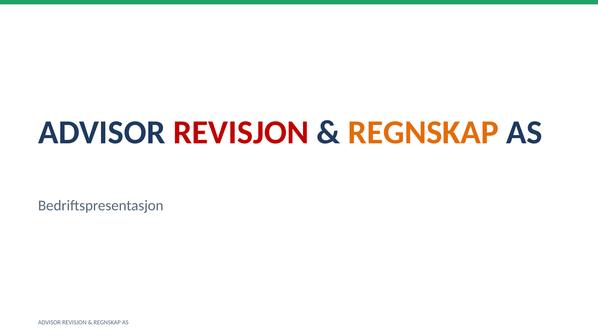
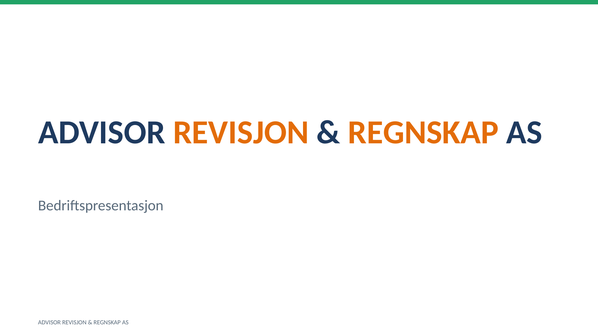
REVISJON at (241, 133) colour: red -> orange
